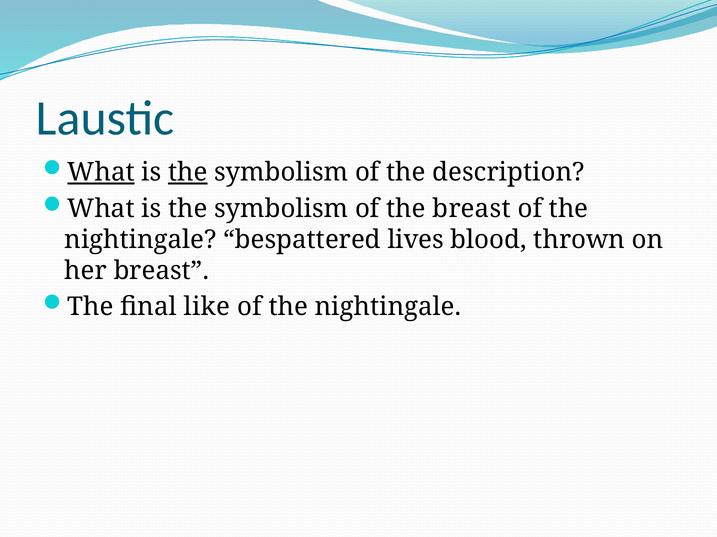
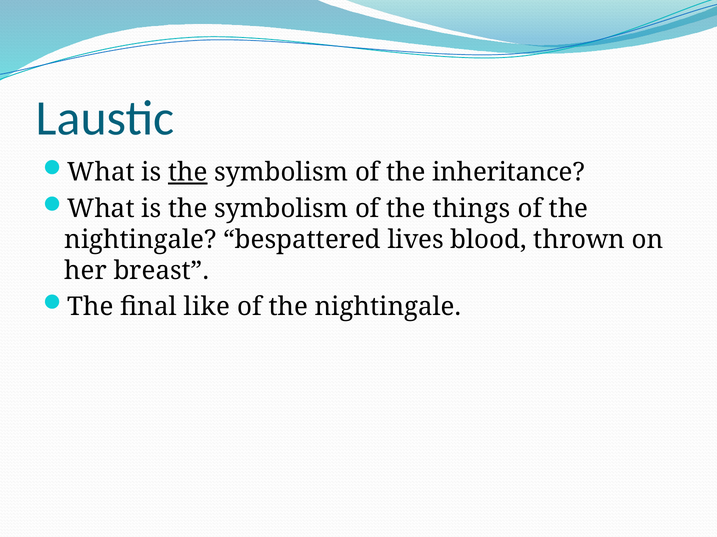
What at (101, 173) underline: present -> none
description: description -> inheritance
the breast: breast -> things
